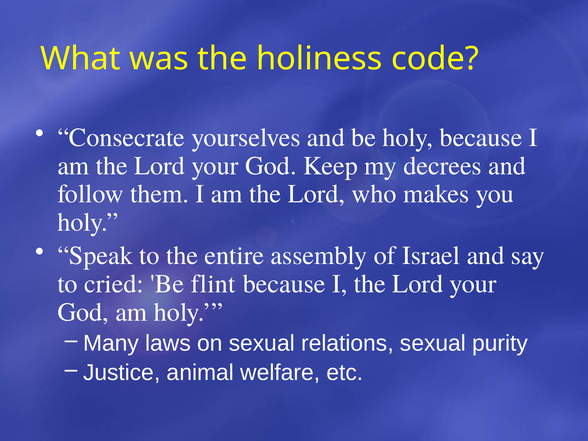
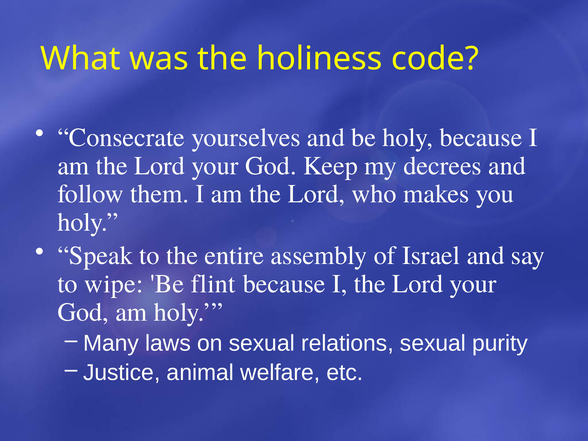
cried: cried -> wipe
